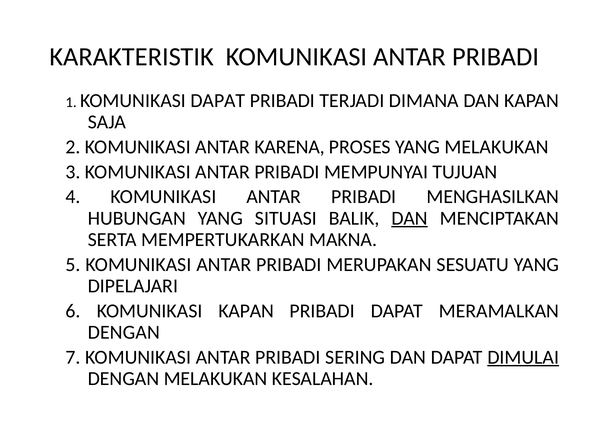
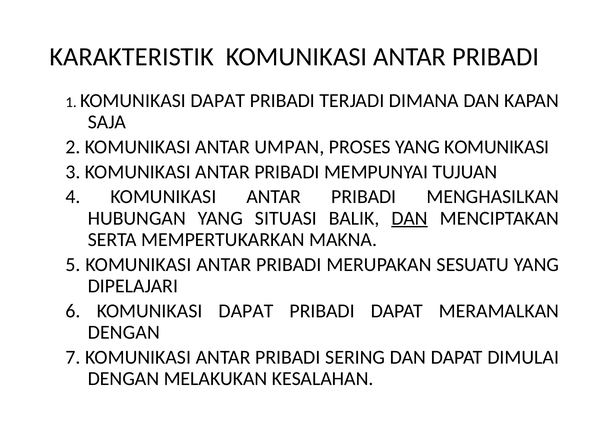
KARENA: KARENA -> UMPAN
YANG MELAKUKAN: MELAKUKAN -> KOMUNIKASI
6 KOMUNIKASI KAPAN: KAPAN -> DAPAT
DIMULAI underline: present -> none
